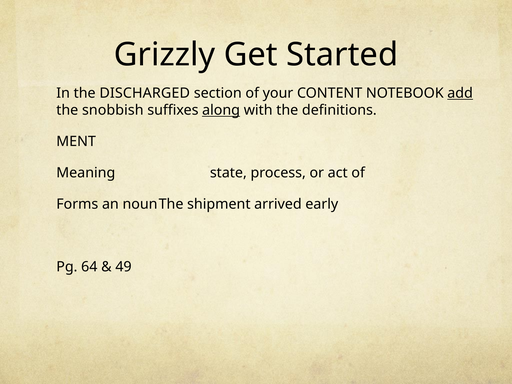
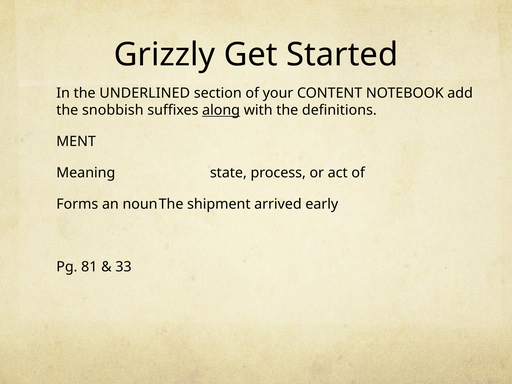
DISCHARGED: DISCHARGED -> UNDERLINED
add underline: present -> none
64: 64 -> 81
49: 49 -> 33
